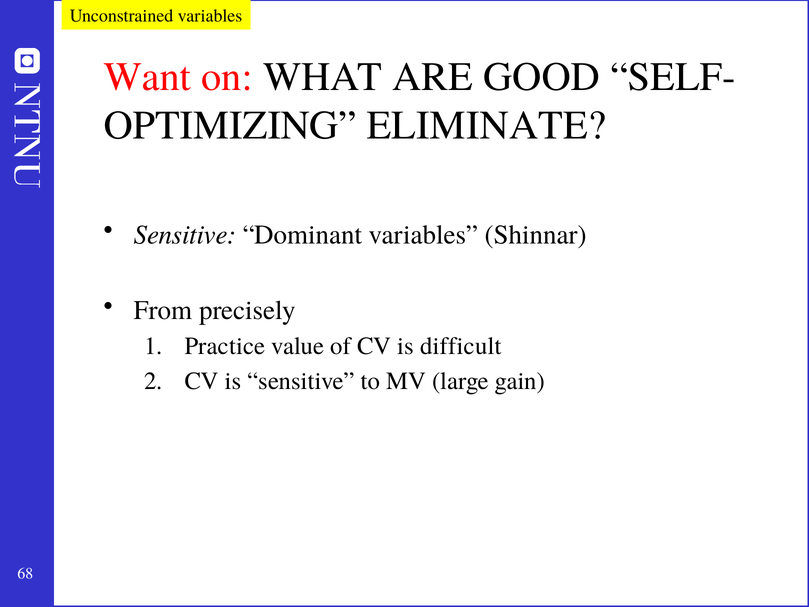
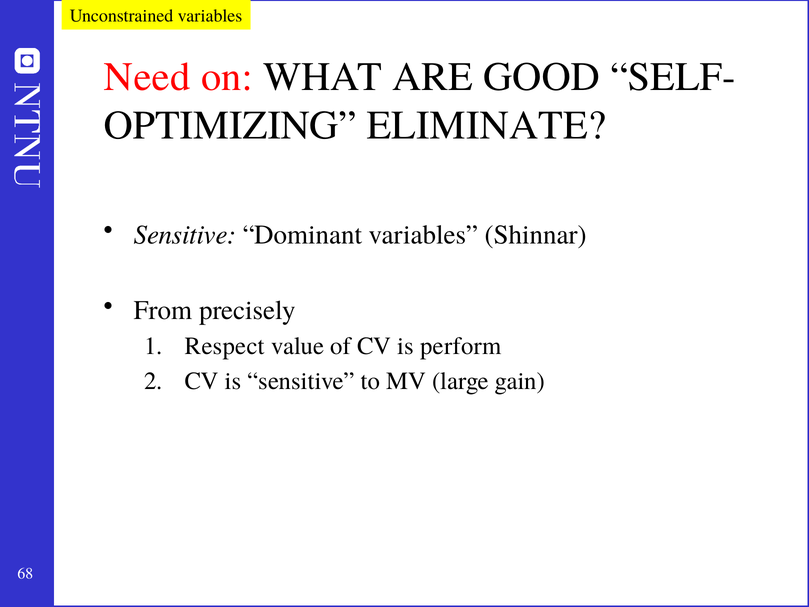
Want: Want -> Need
Practice: Practice -> Respect
difficult: difficult -> perform
